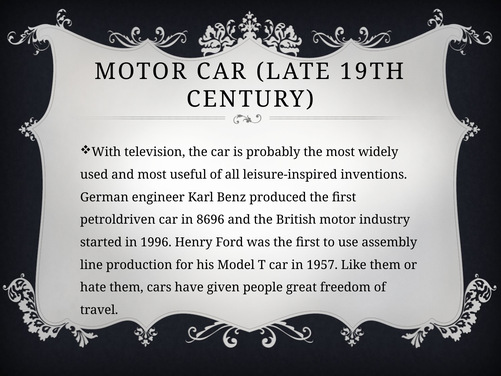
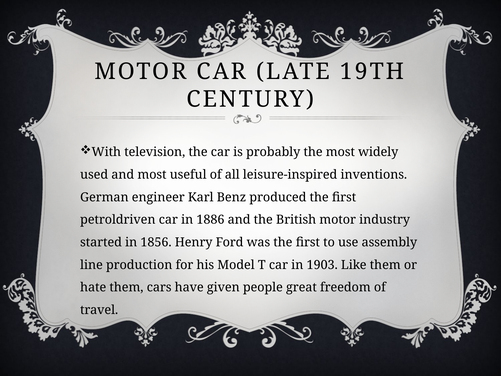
8696: 8696 -> 1886
1996: 1996 -> 1856
1957: 1957 -> 1903
